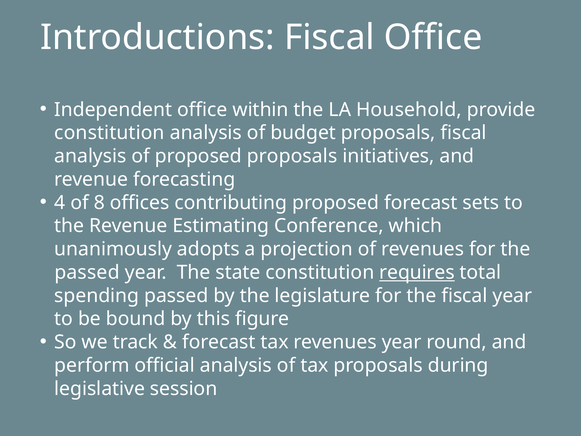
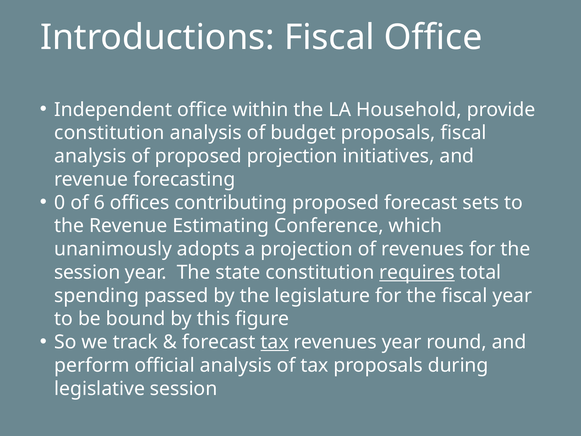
proposed proposals: proposals -> projection
4: 4 -> 0
8: 8 -> 6
passed at (87, 272): passed -> session
tax at (275, 342) underline: none -> present
